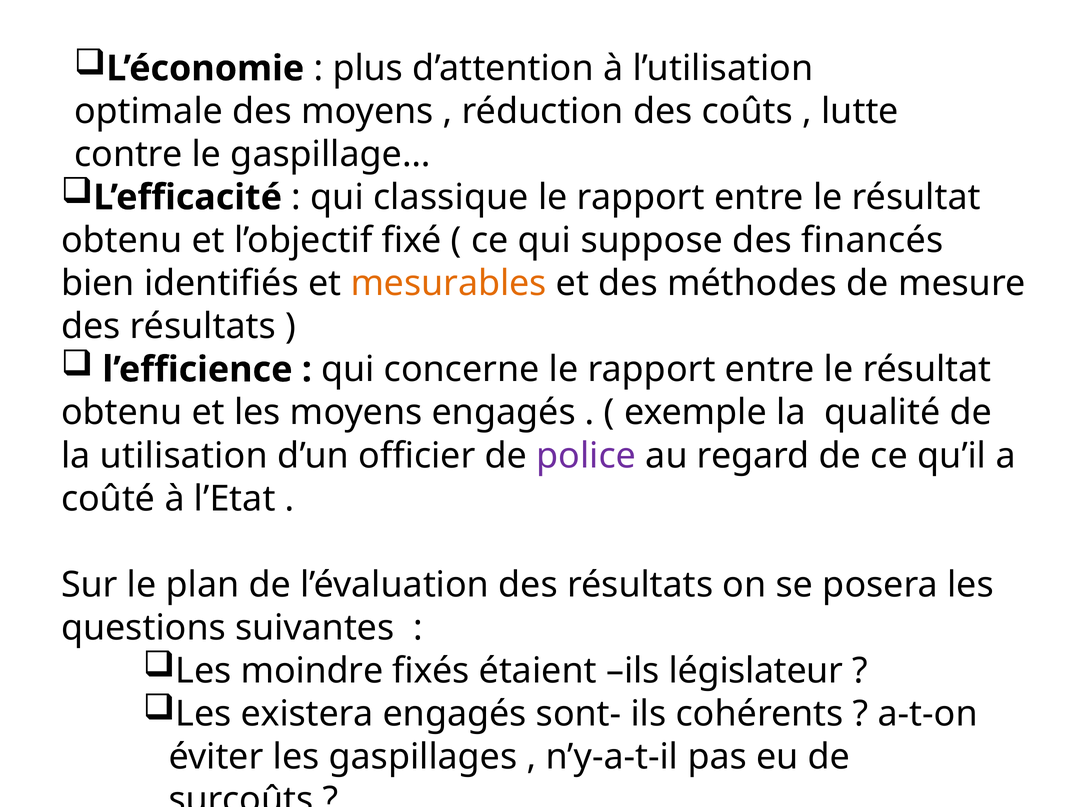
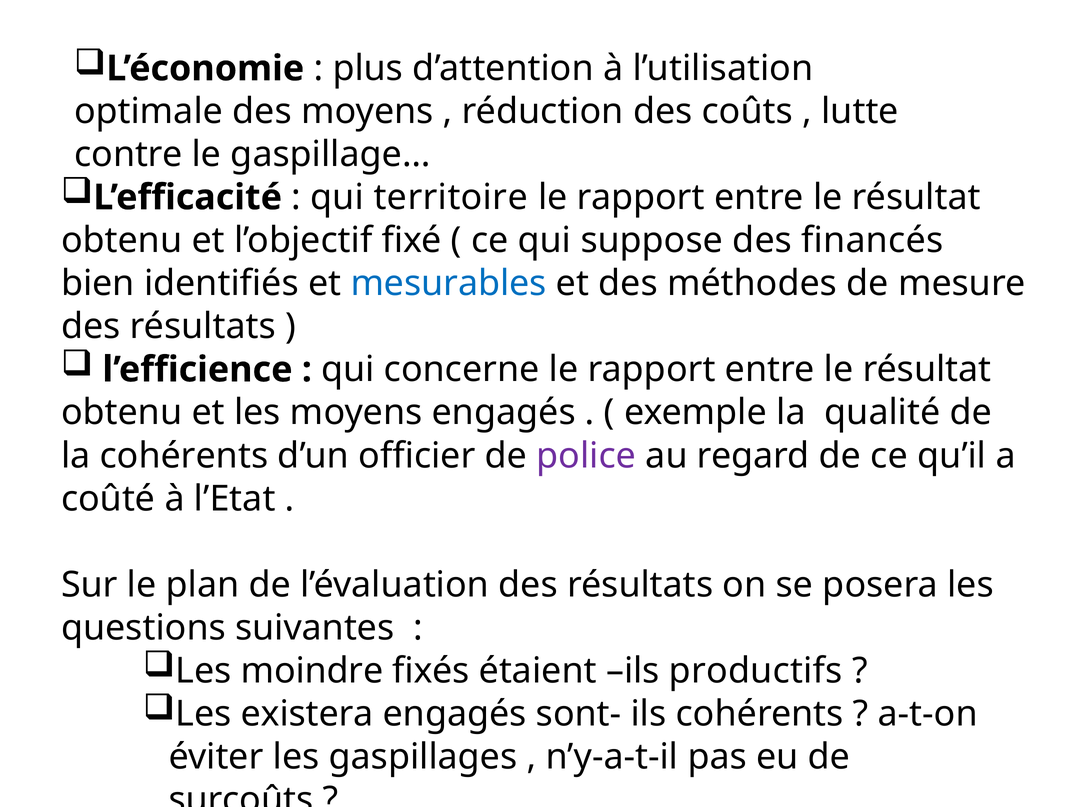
classique: classique -> territoire
mesurables colour: orange -> blue
la utilisation: utilisation -> cohérents
législateur: législateur -> productifs
